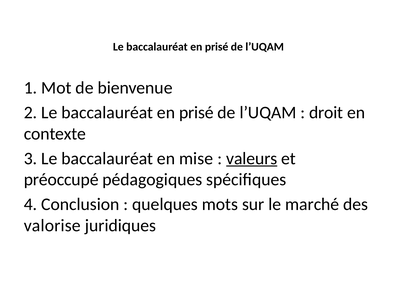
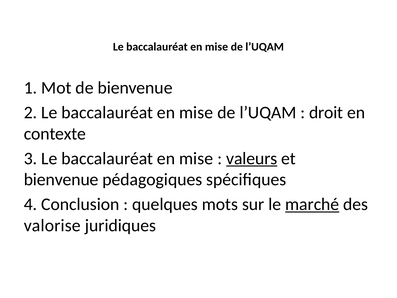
prisé at (217, 47): prisé -> mise
prisé at (196, 112): prisé -> mise
préoccupé at (61, 180): préoccupé -> bienvenue
marché underline: none -> present
